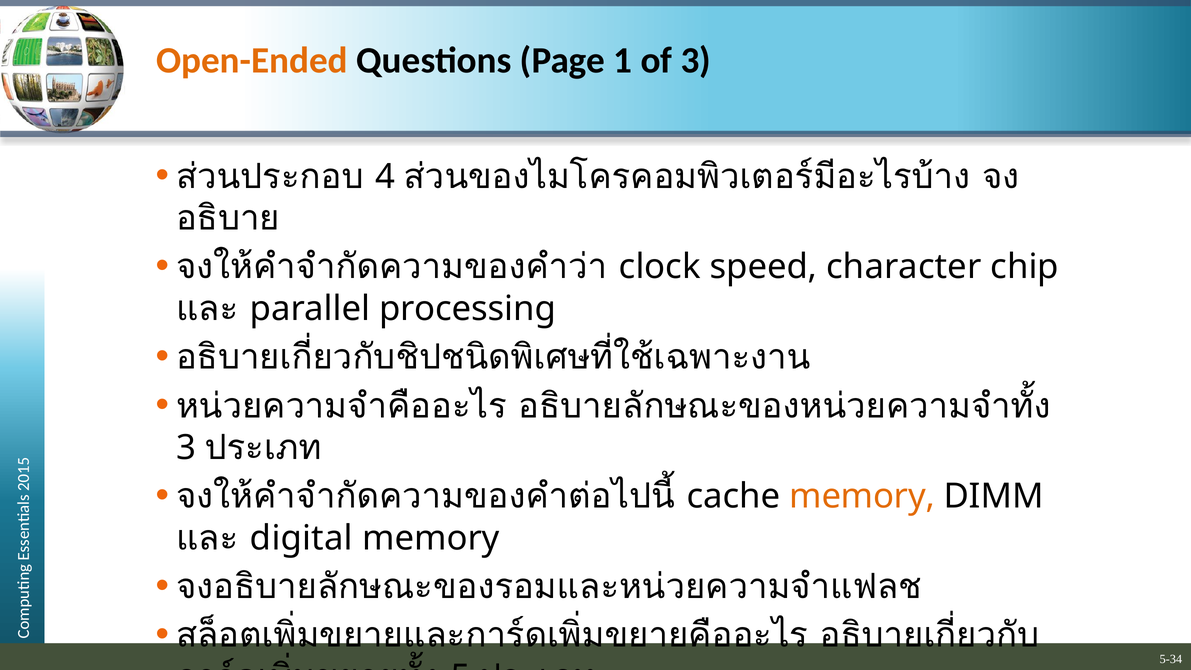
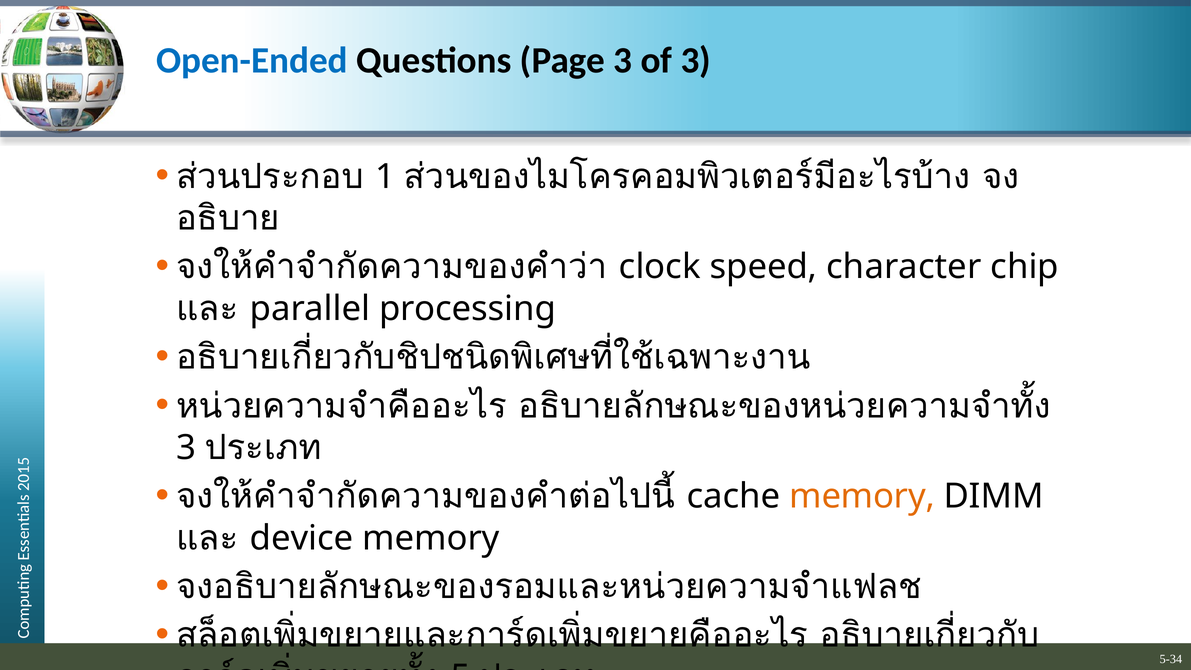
Open-Ended colour: orange -> blue
Page 1: 1 -> 3
4 at (385, 177): 4 -> 1
digital: digital -> device
